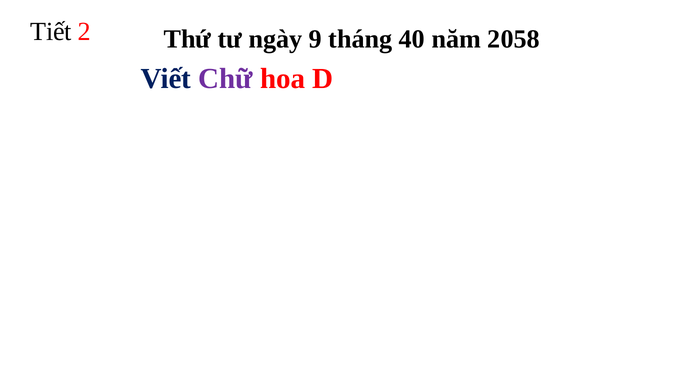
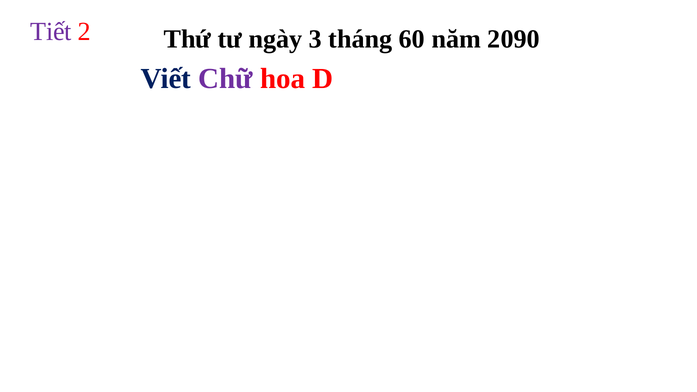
Tiết colour: black -> purple
9: 9 -> 3
40: 40 -> 60
2058: 2058 -> 2090
